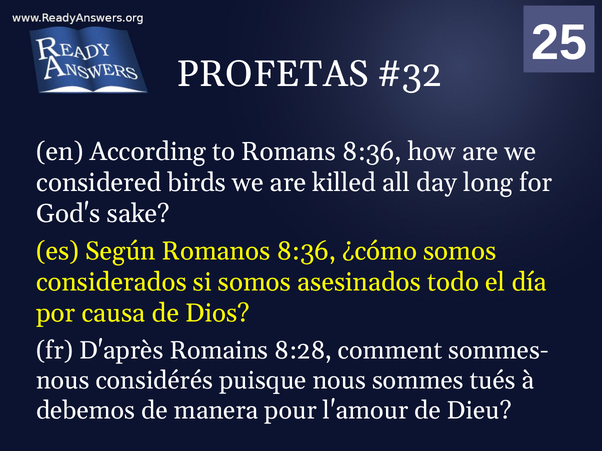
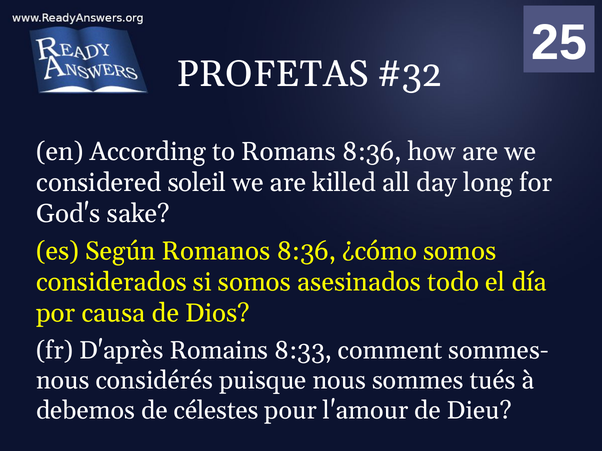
birds: birds -> soleil
8:28: 8:28 -> 8:33
manera: manera -> célestes
